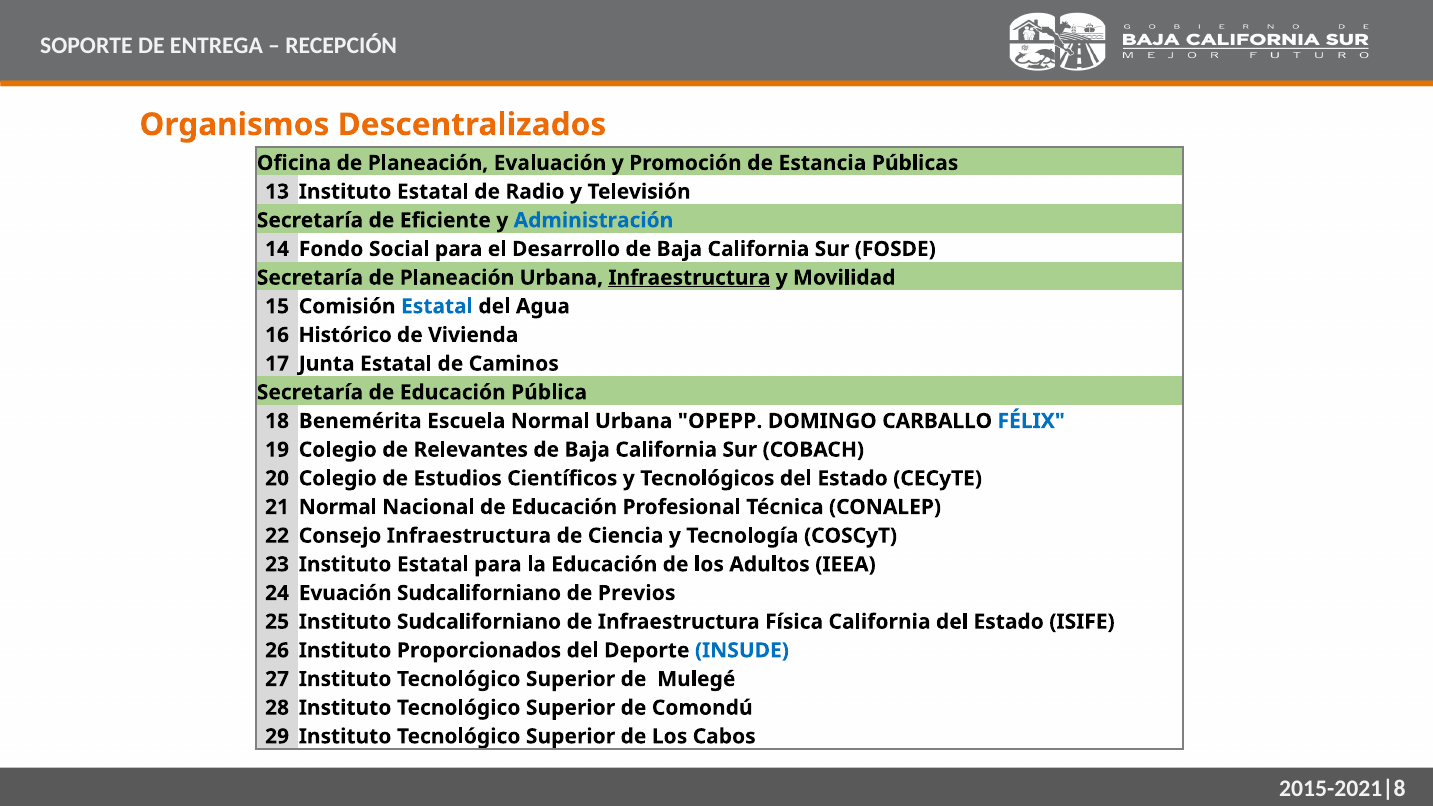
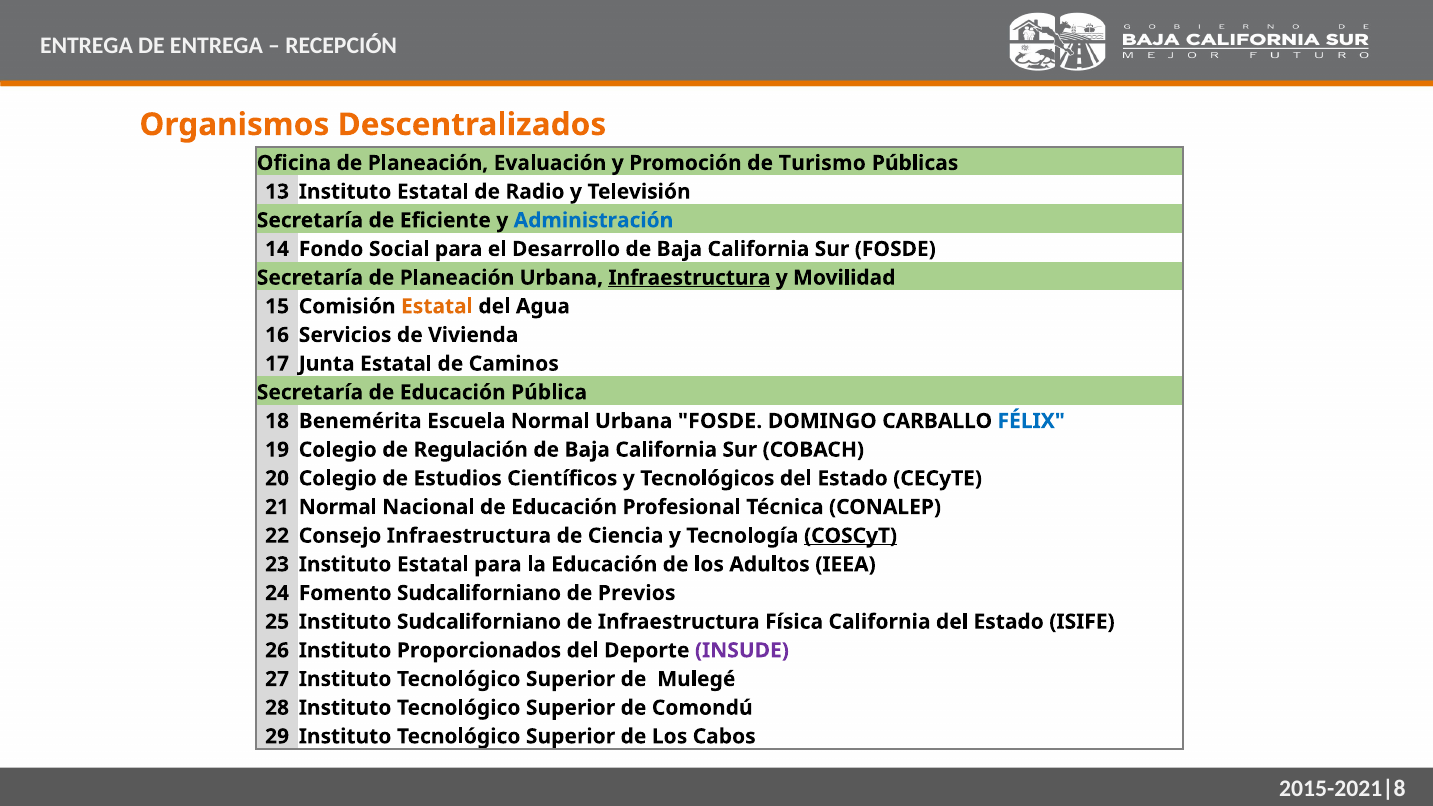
SOPORTE at (86, 46): SOPORTE -> ENTREGA
Estancia: Estancia -> Turismo
Estatal at (437, 306) colour: blue -> orange
Histórico: Histórico -> Servicios
Urbana OPEPP: OPEPP -> FOSDE
Relevantes: Relevantes -> Regulación
COSCyT underline: none -> present
Evuación: Evuación -> Fomento
INSUDE colour: blue -> purple
